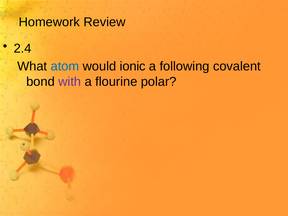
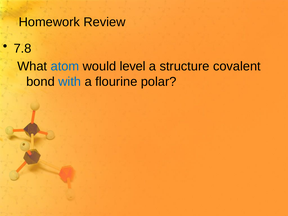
2.4: 2.4 -> 7.8
ionic: ionic -> level
following: following -> structure
with colour: purple -> blue
